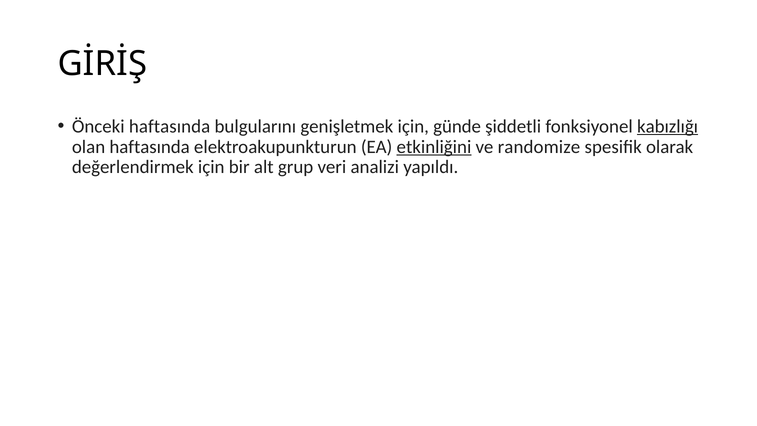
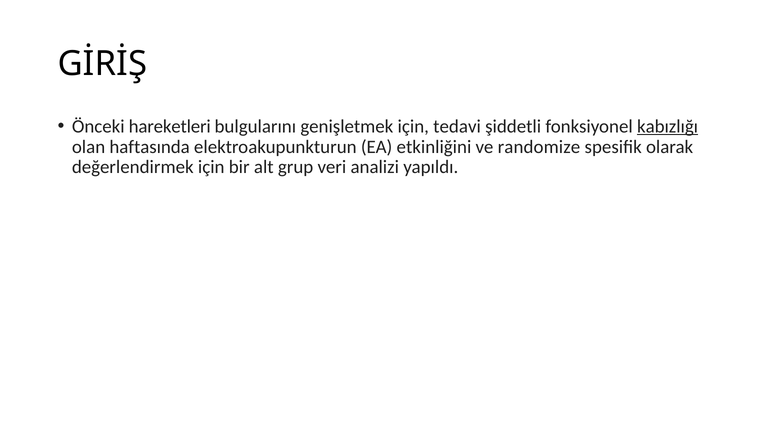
Önceki haftasında: haftasında -> hareketleri
günde: günde -> tedavi
etkinliğini underline: present -> none
